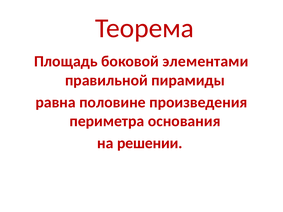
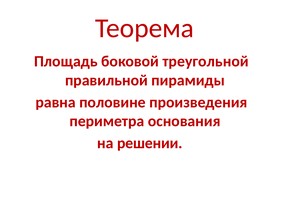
элементами: элементами -> треугольной
